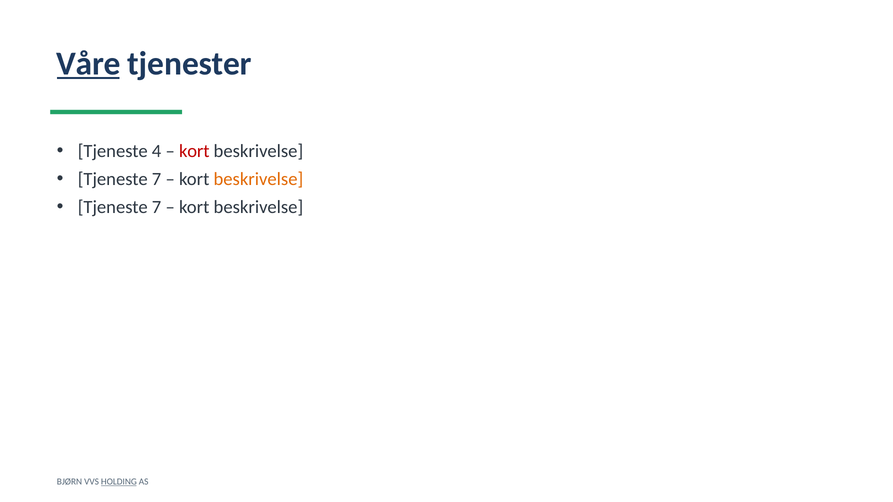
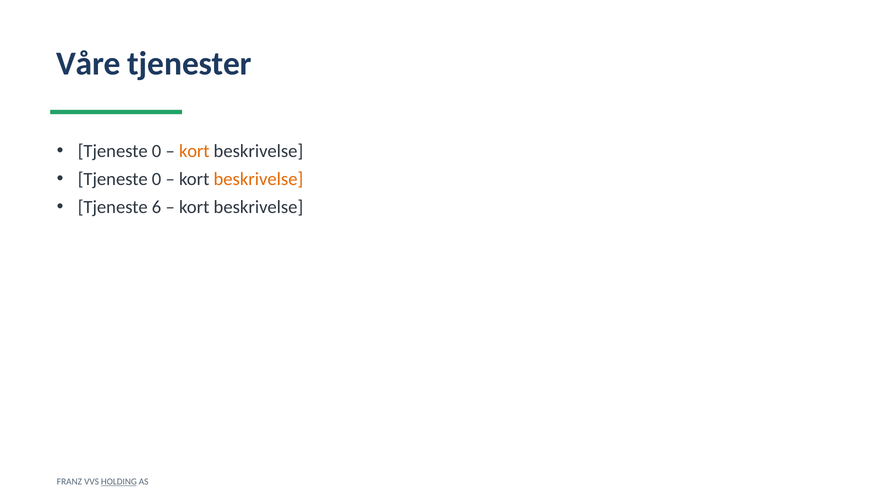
Våre underline: present -> none
4 at (157, 151): 4 -> 0
kort at (194, 151) colour: red -> orange
7 at (157, 179): 7 -> 0
7 at (157, 207): 7 -> 6
BJØRN: BJØRN -> FRANZ
